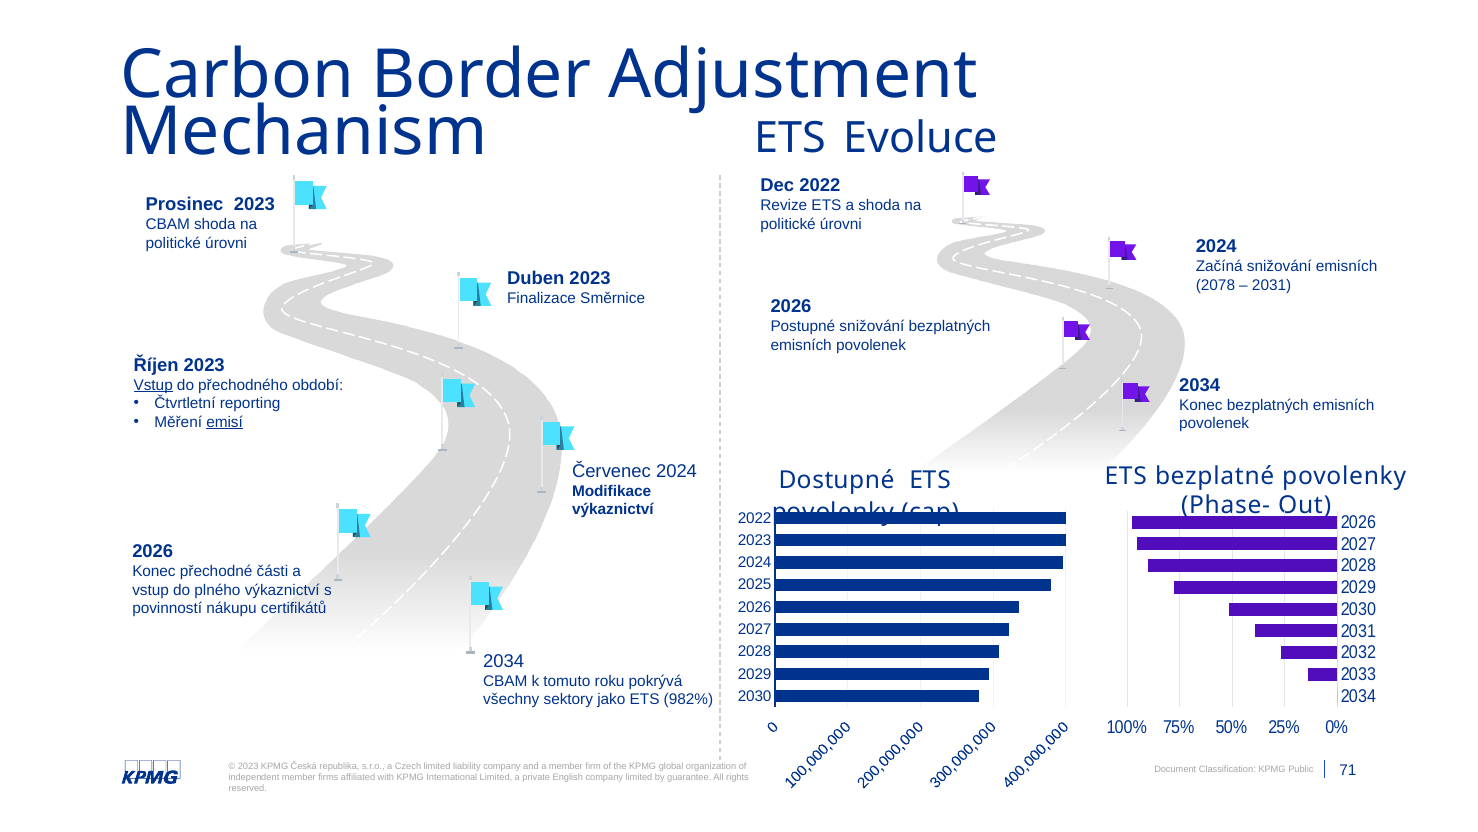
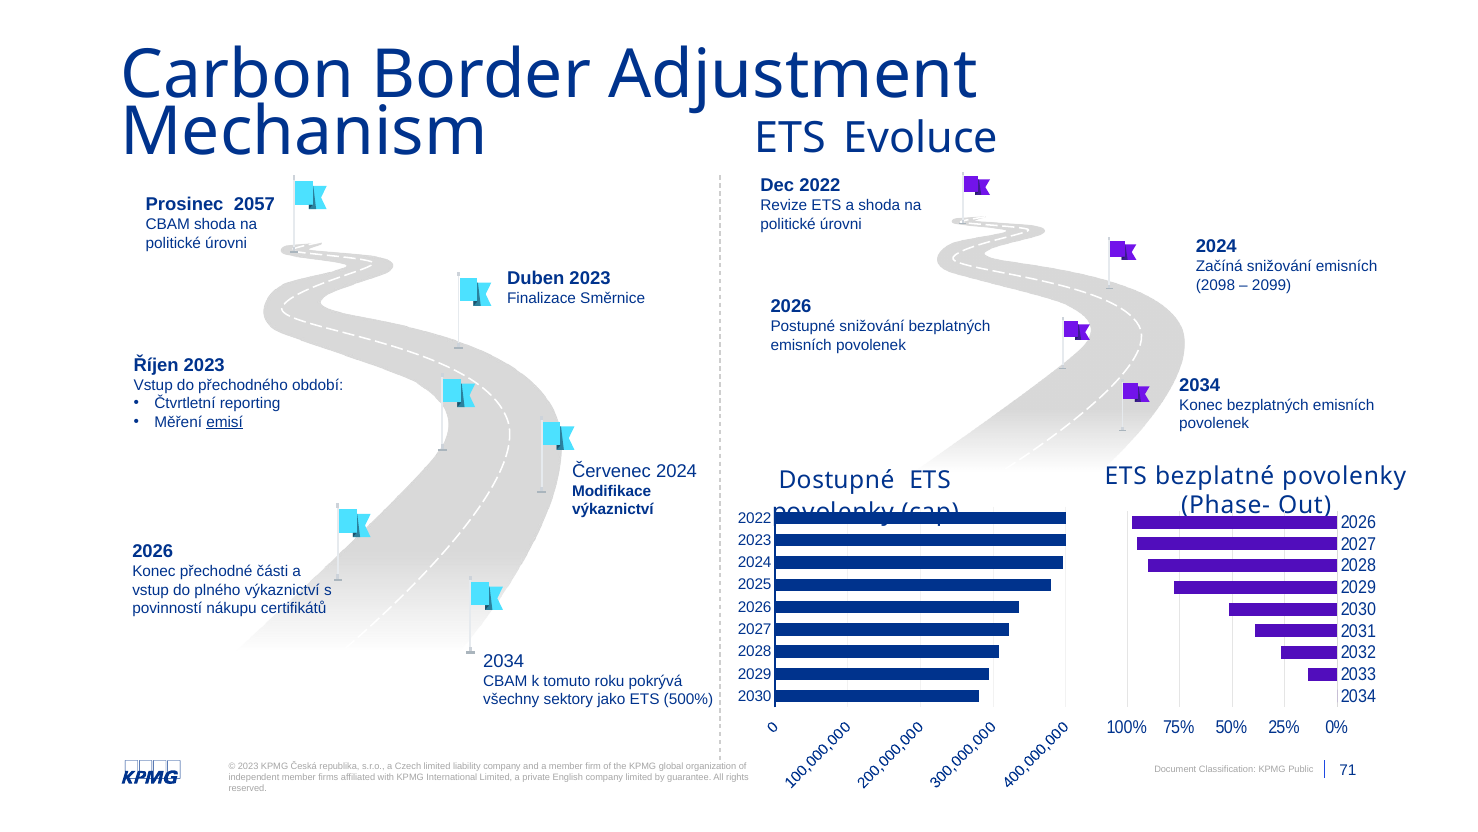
Prosinec 2023: 2023 -> 2057
2078: 2078 -> 2098
2031 at (1272, 285): 2031 -> 2099
Vstup at (153, 385) underline: present -> none
982%: 982% -> 500%
